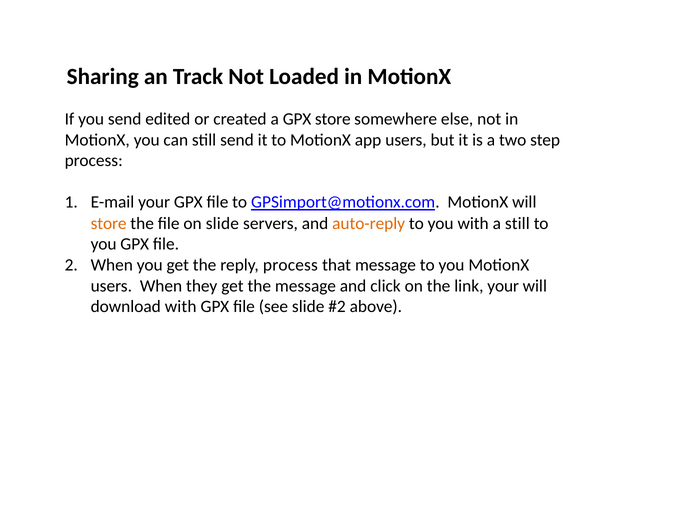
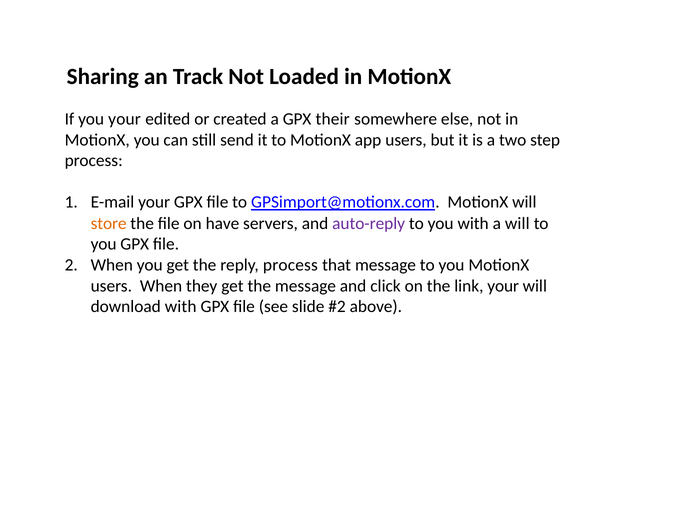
you send: send -> your
GPX store: store -> their
on slide: slide -> have
auto-reply colour: orange -> purple
a still: still -> will
